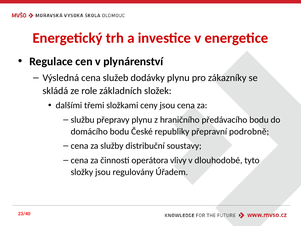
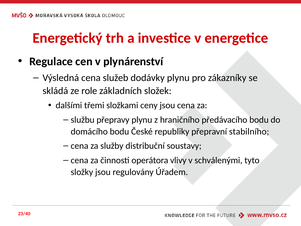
podrobně: podrobně -> stabilního
dlouhodobé: dlouhodobé -> schválenými
